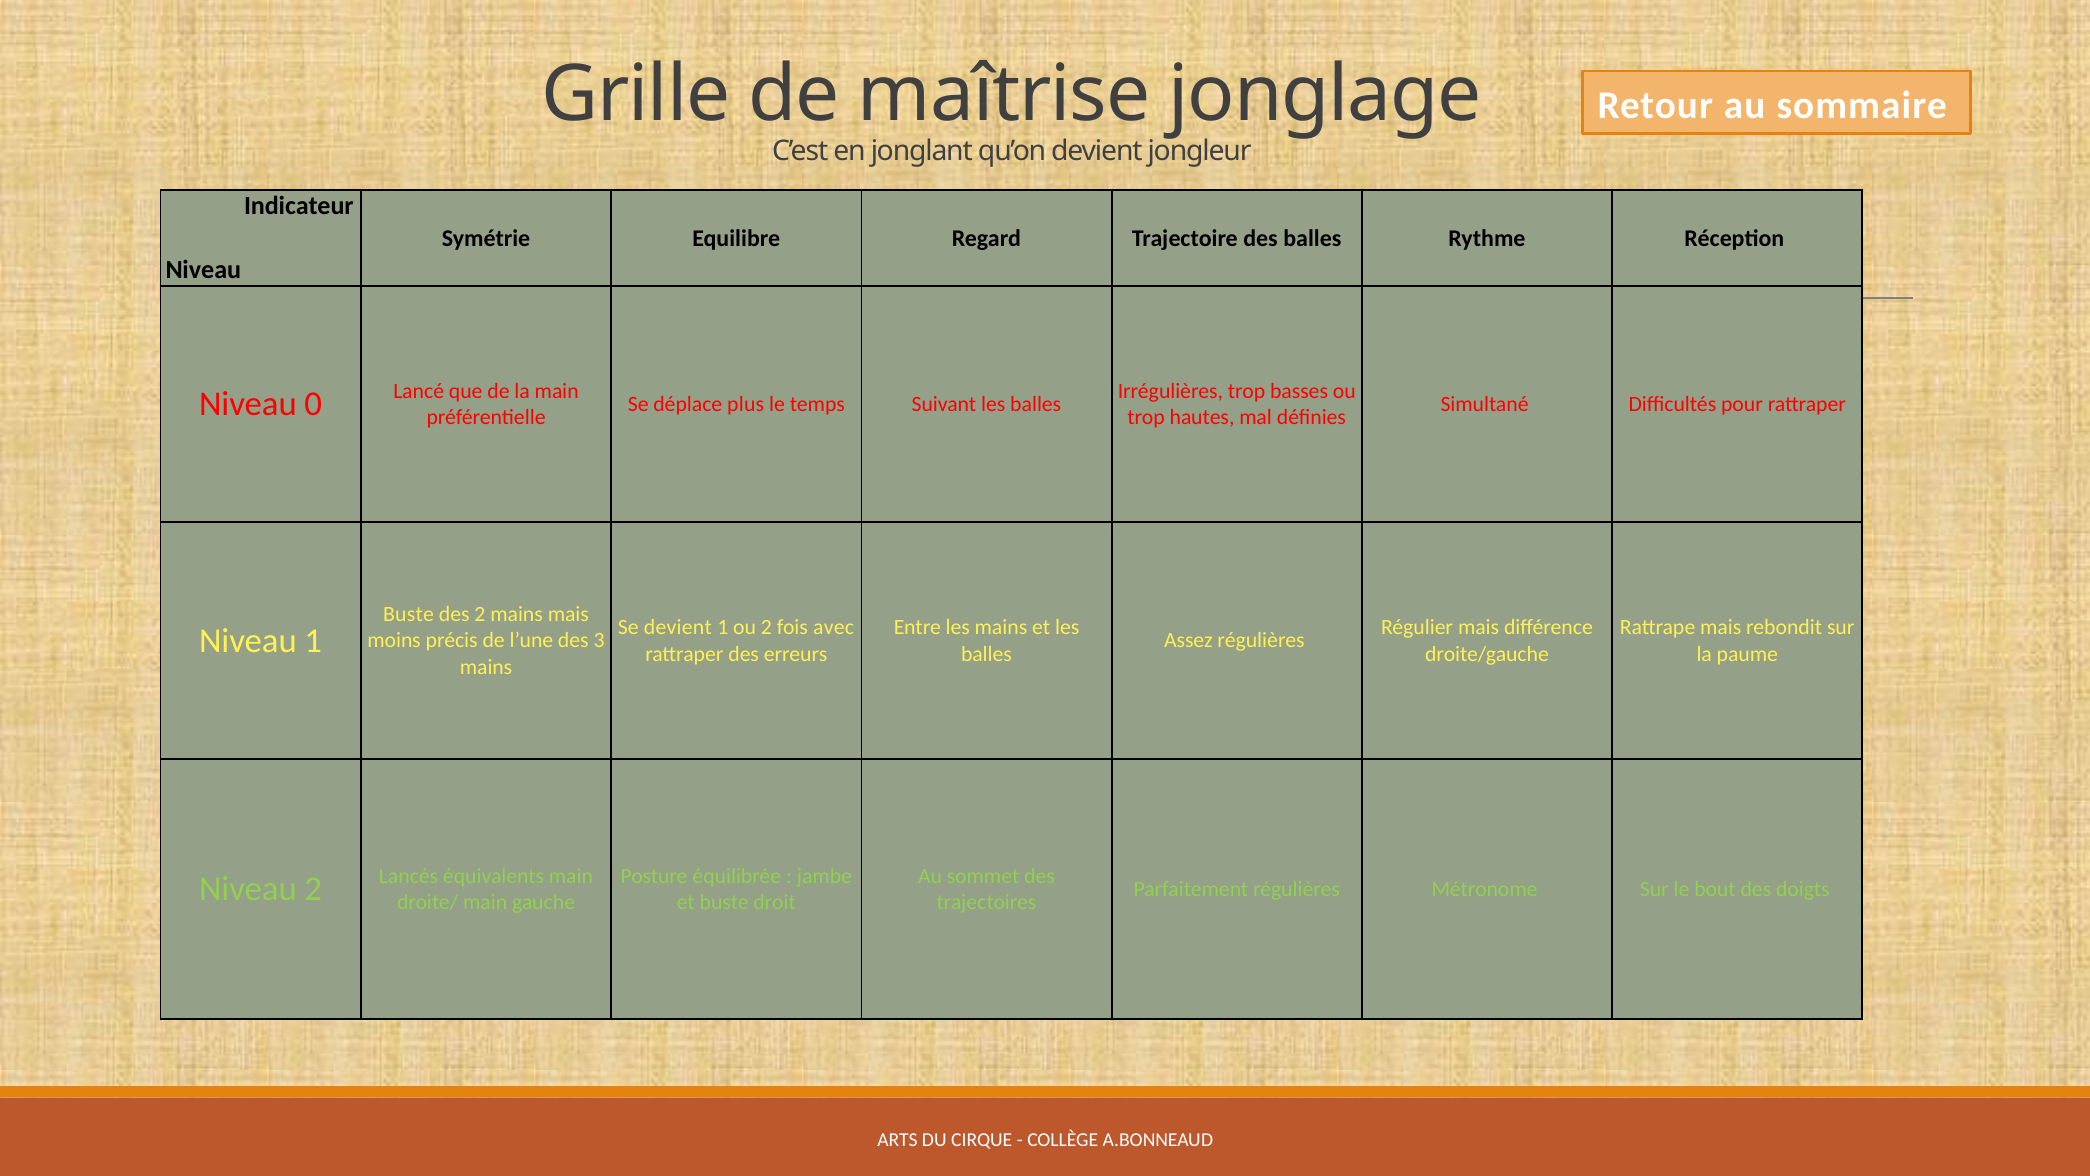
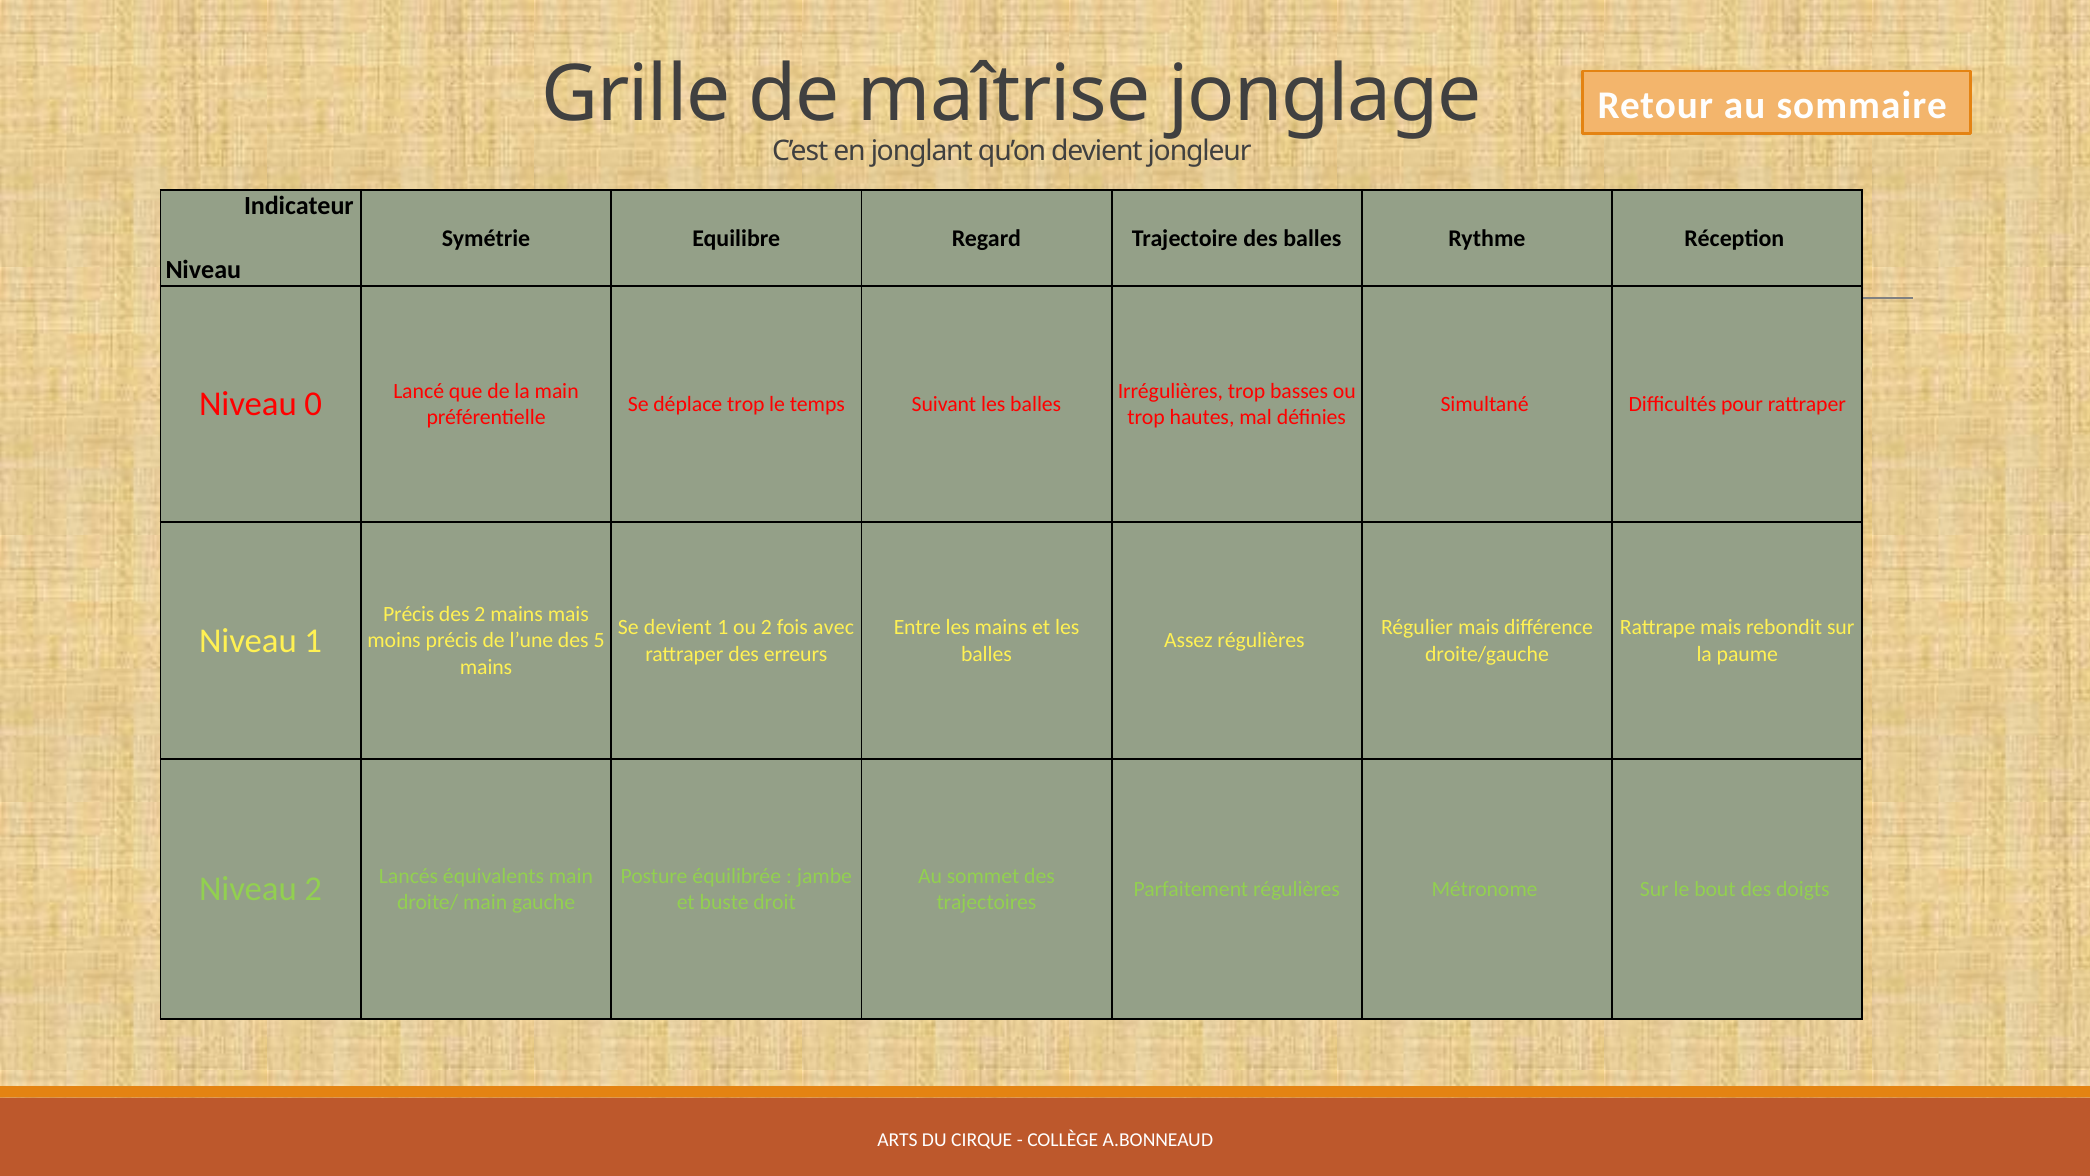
déplace plus: plus -> trop
Buste at (409, 614): Buste -> Précis
3: 3 -> 5
